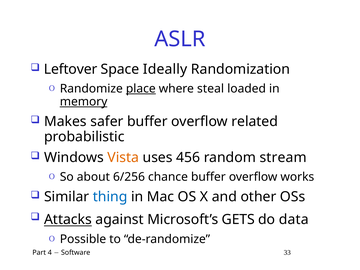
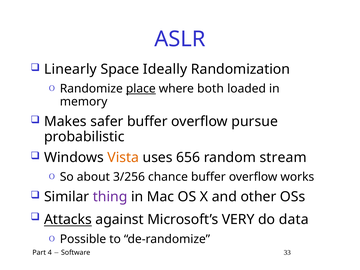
Leftover: Leftover -> Linearly
steal: steal -> both
memory underline: present -> none
related: related -> pursue
456: 456 -> 656
6/256: 6/256 -> 3/256
thing colour: blue -> purple
GETS: GETS -> VERY
